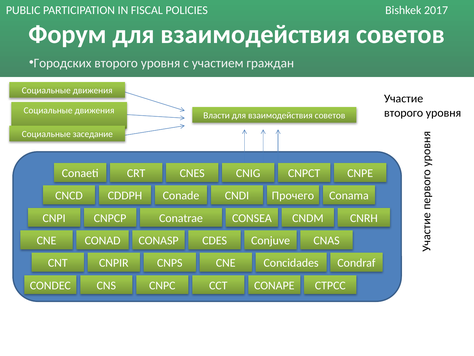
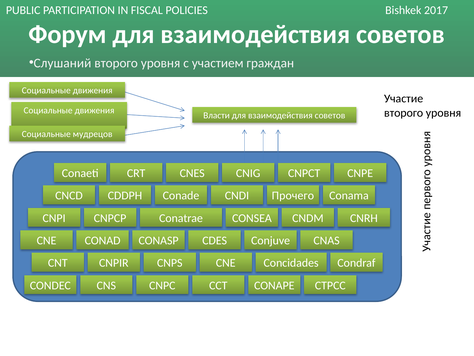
Городских: Городских -> Слушаний
заседание: заседание -> мудрецов
